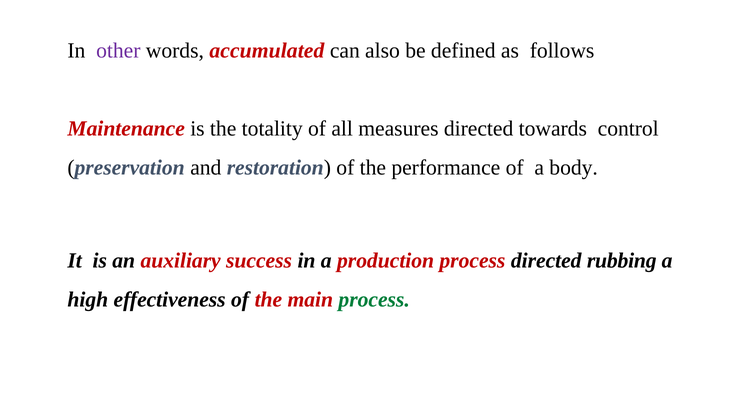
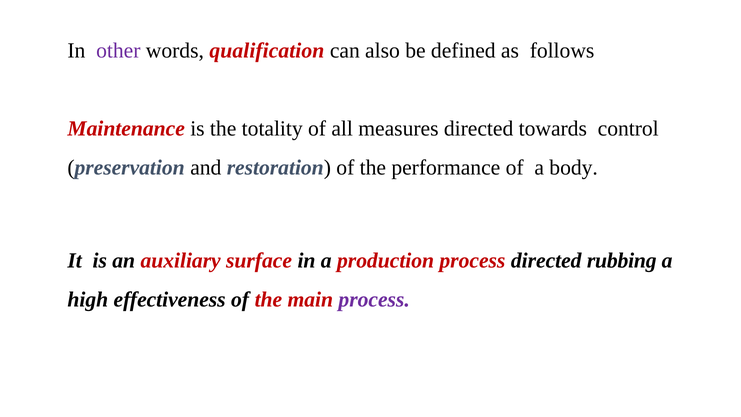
accumulated: accumulated -> qualification
success: success -> surface
process at (374, 300) colour: green -> purple
